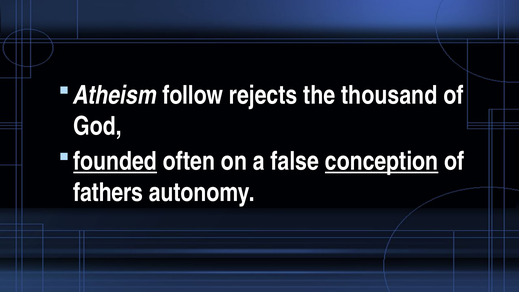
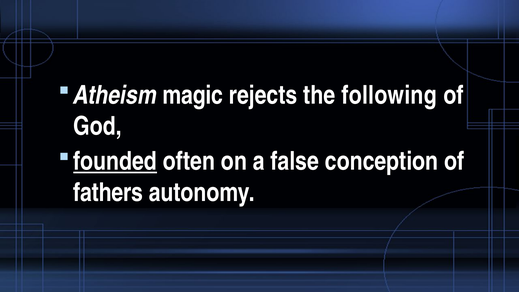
follow: follow -> magic
thousand: thousand -> following
conception underline: present -> none
